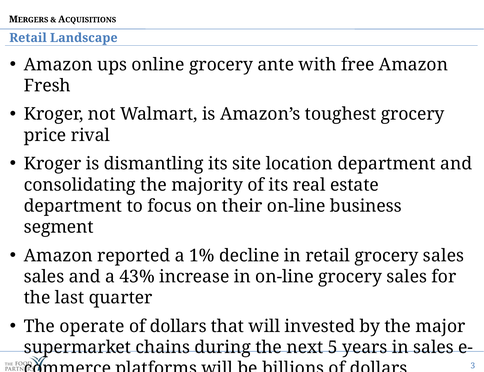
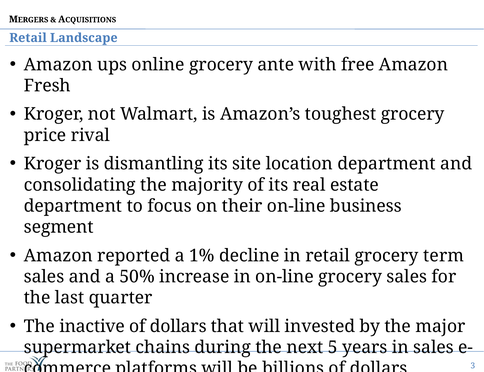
retail grocery sales: sales -> term
43%: 43% -> 50%
operate: operate -> inactive
